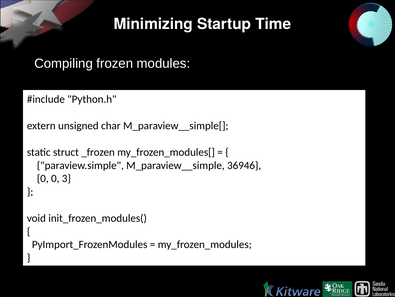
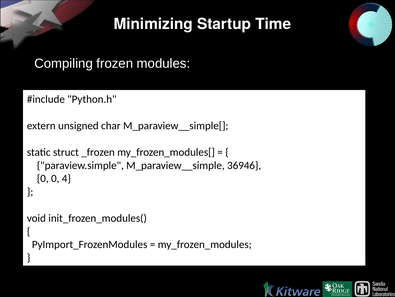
3: 3 -> 4
